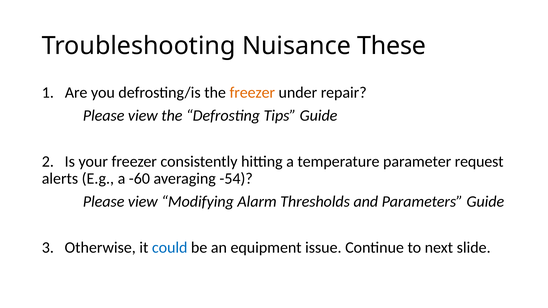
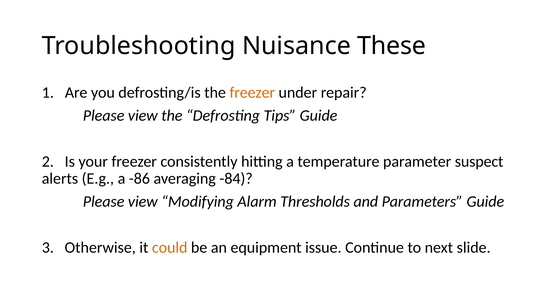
request: request -> suspect
-60: -60 -> -86
-54: -54 -> -84
could colour: blue -> orange
